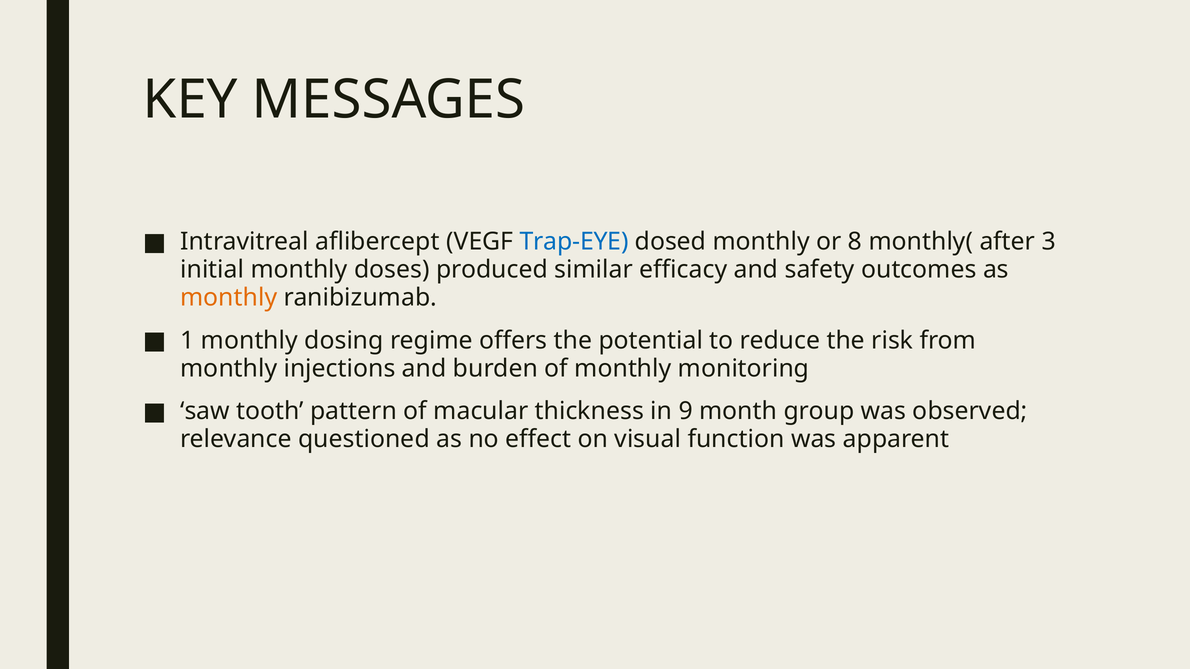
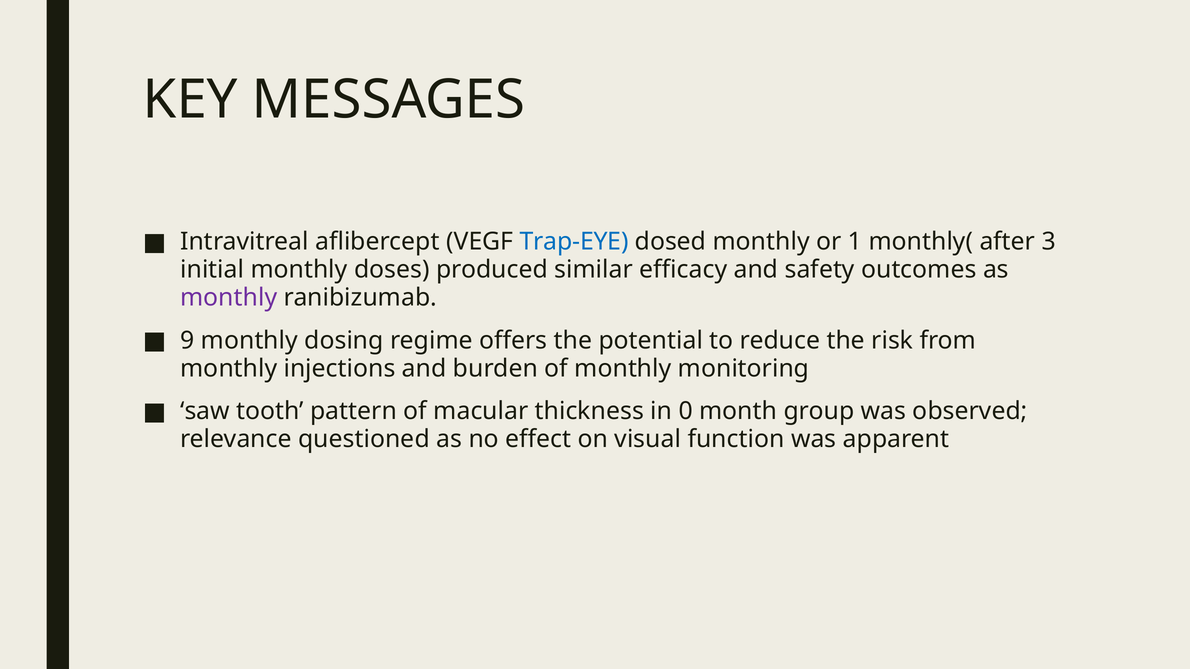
8: 8 -> 1
monthly at (229, 298) colour: orange -> purple
1: 1 -> 9
9: 9 -> 0
